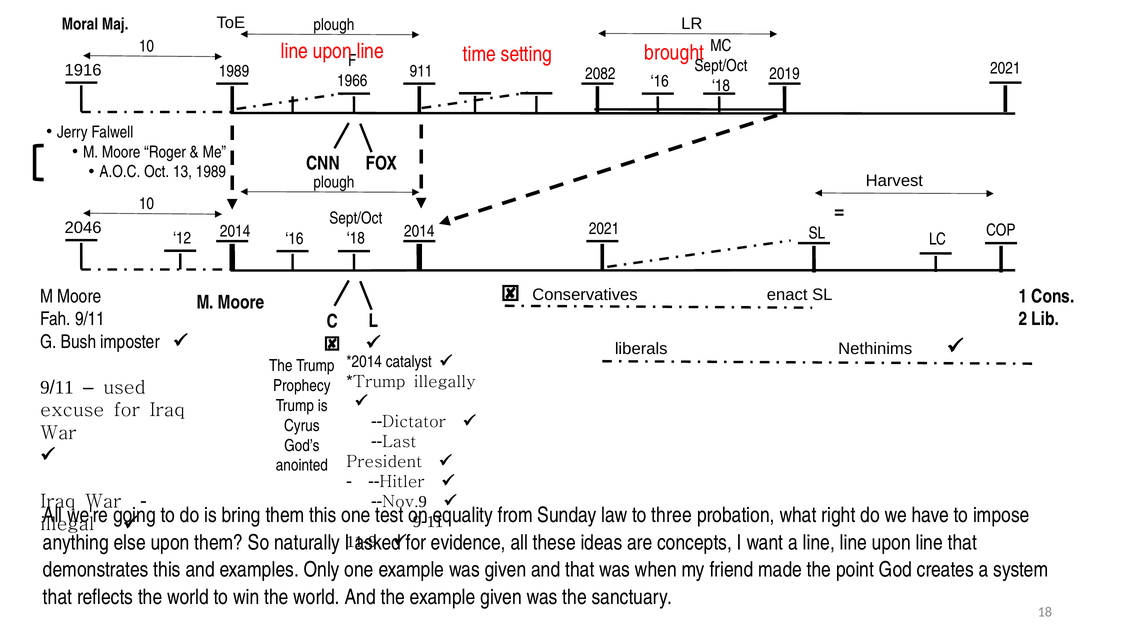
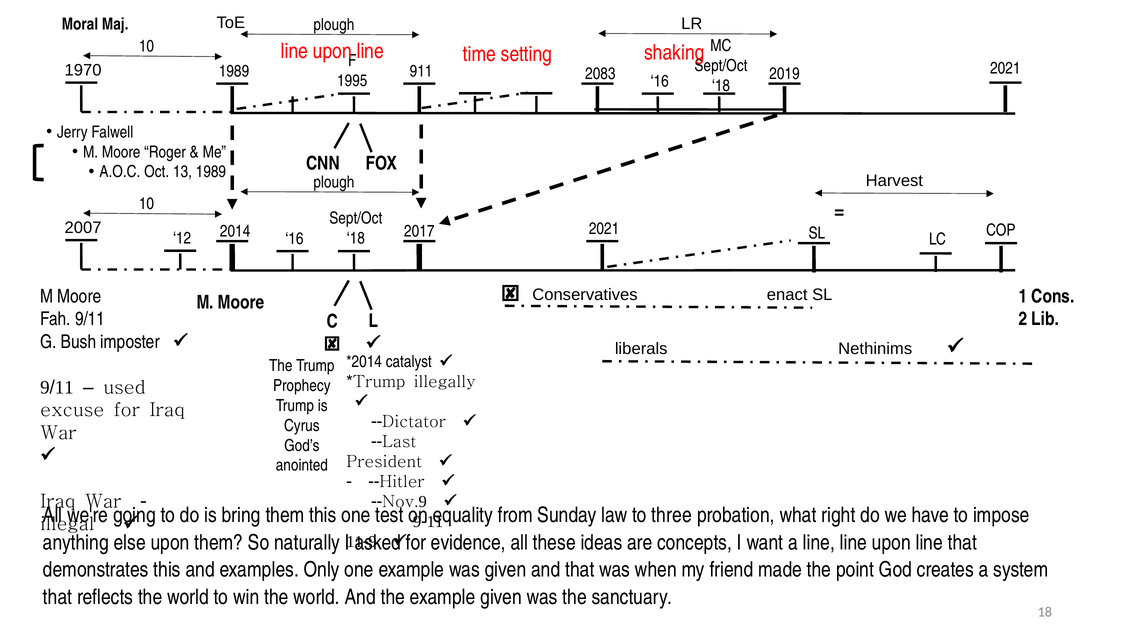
brought: brought -> shaking
1916: 1916 -> 1970
2082: 2082 -> 2083
1966: 1966 -> 1995
2046: 2046 -> 2007
12 2014: 2014 -> 2017
